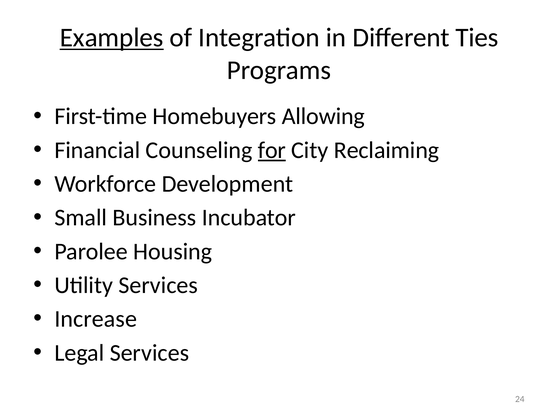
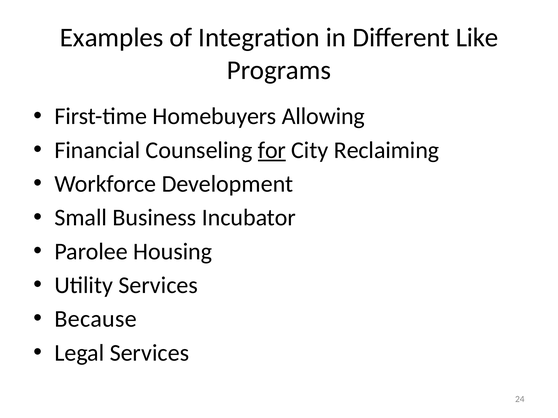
Examples underline: present -> none
Ties: Ties -> Like
Increase: Increase -> Because
